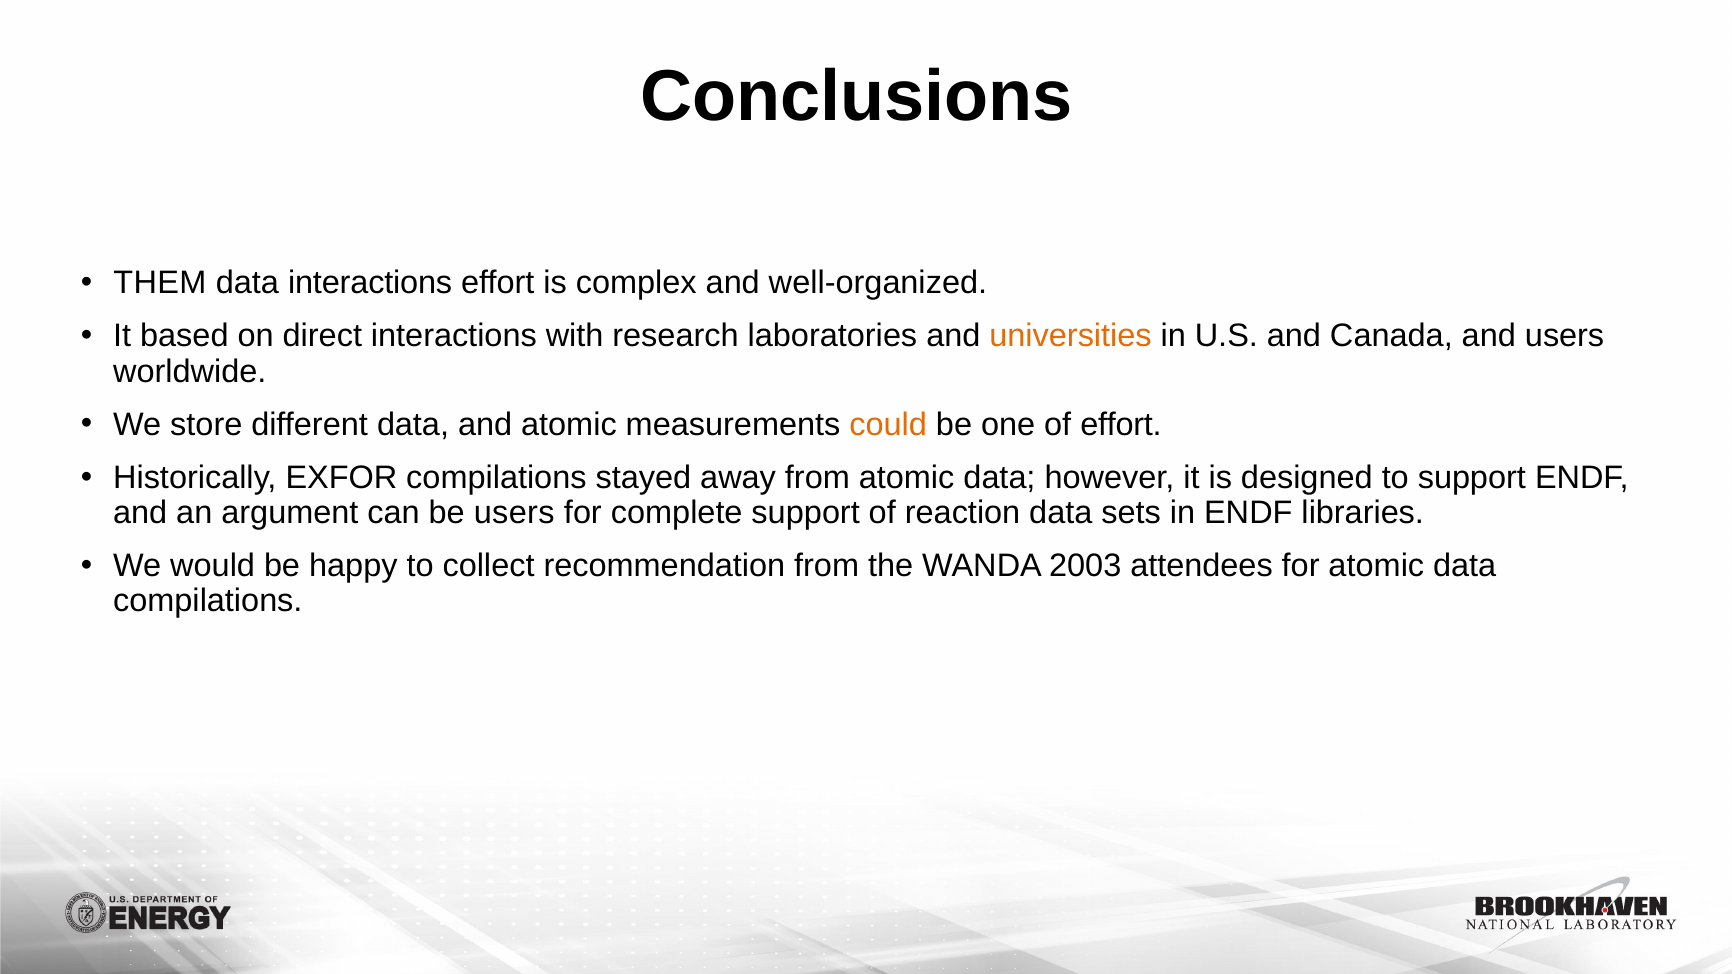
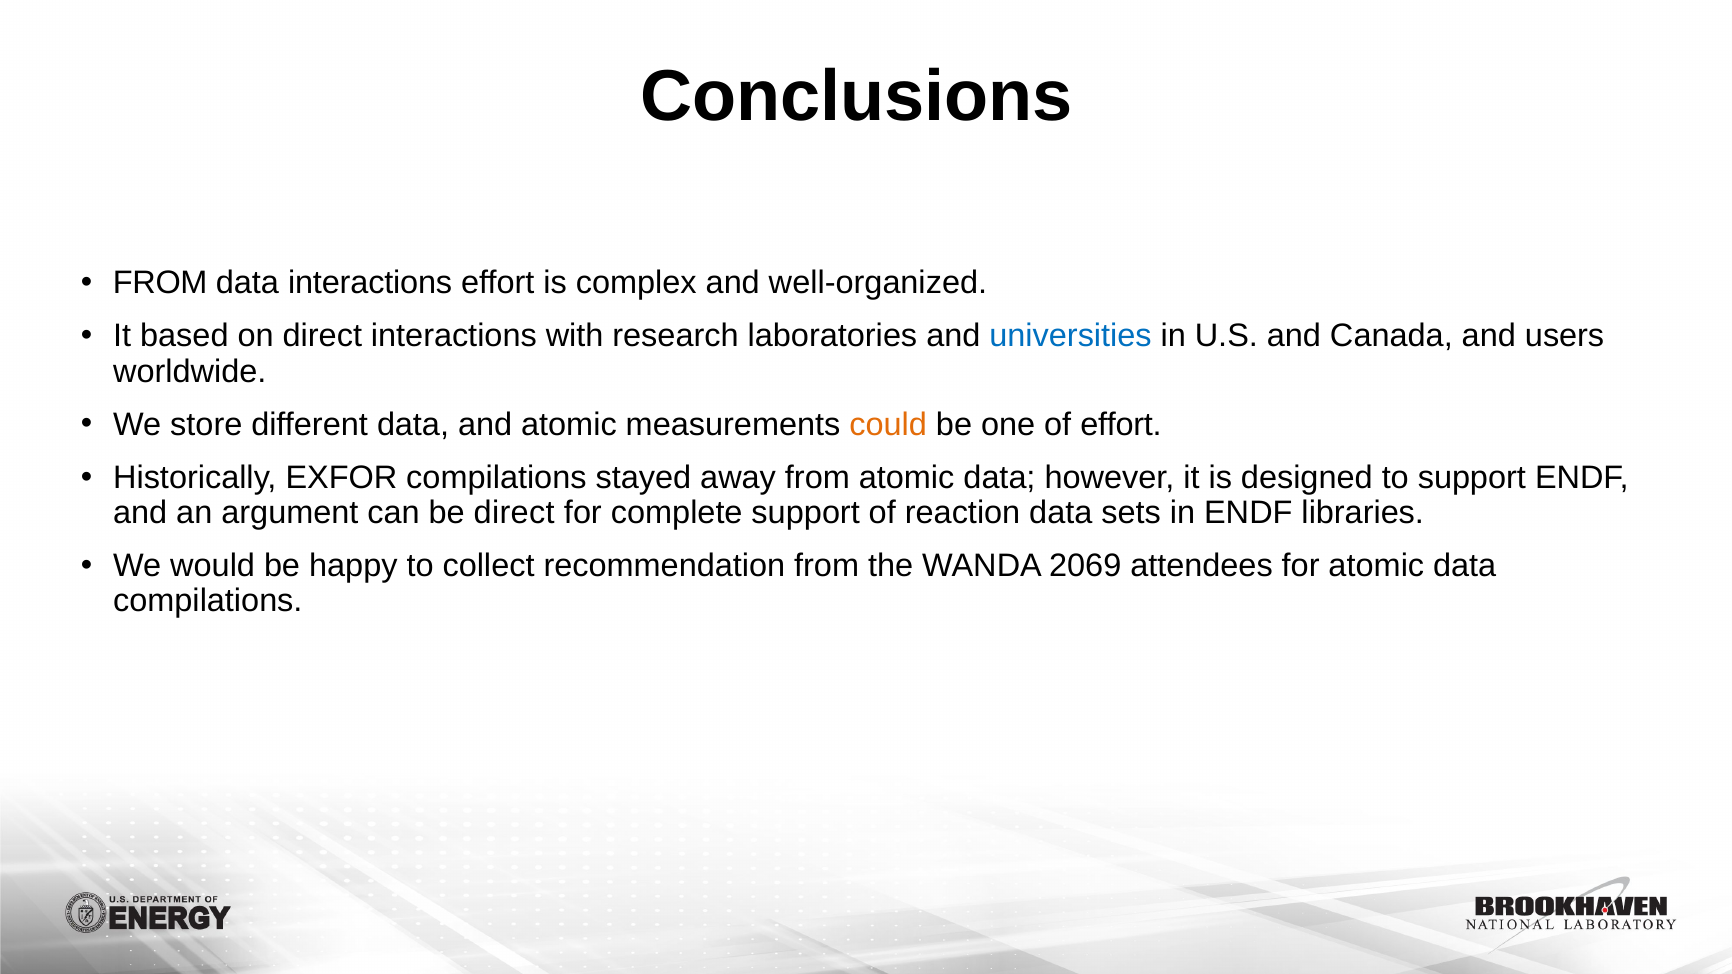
THEM at (160, 283): THEM -> FROM
universities colour: orange -> blue
be users: users -> direct
2003: 2003 -> 2069
